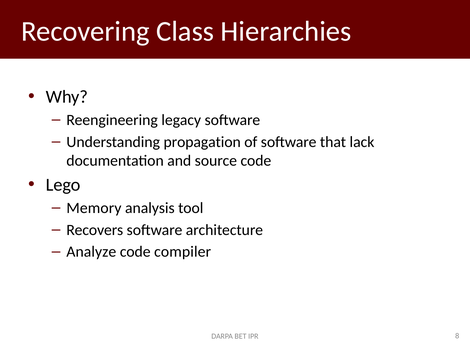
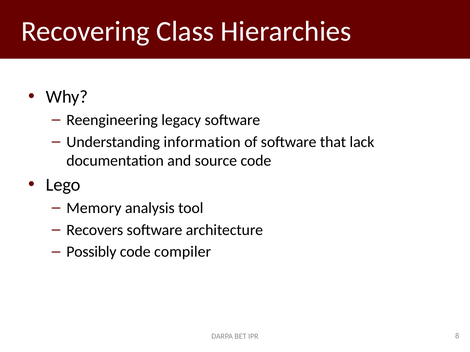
propagation: propagation -> information
Analyze: Analyze -> Possibly
